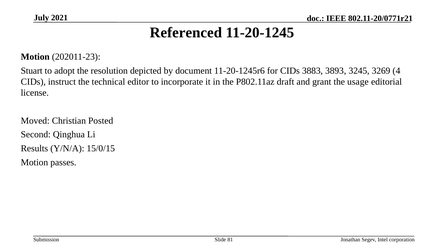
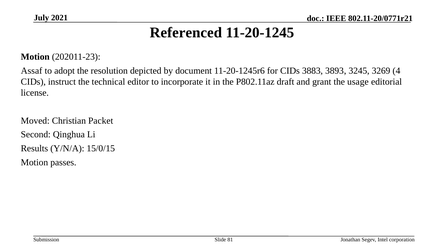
Stuart: Stuart -> Assaf
Posted: Posted -> Packet
